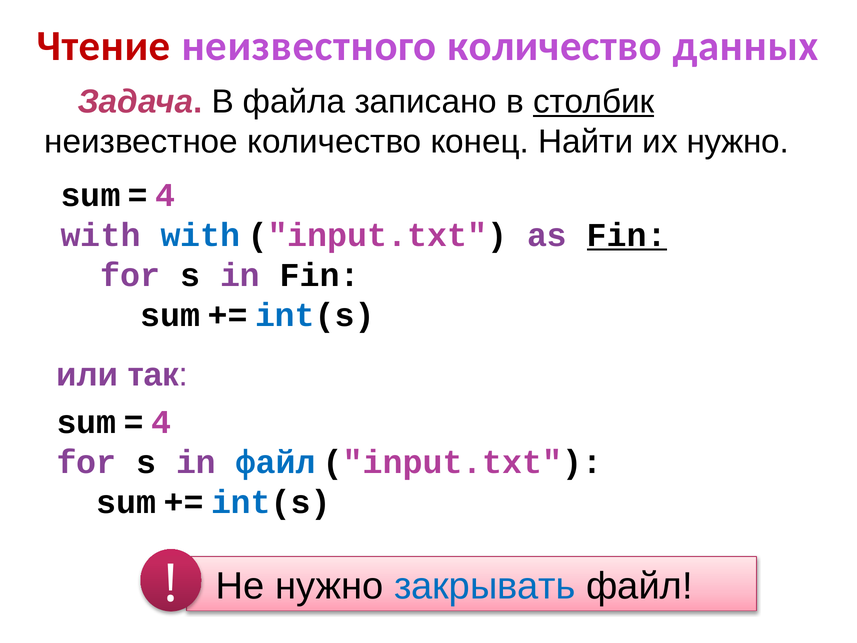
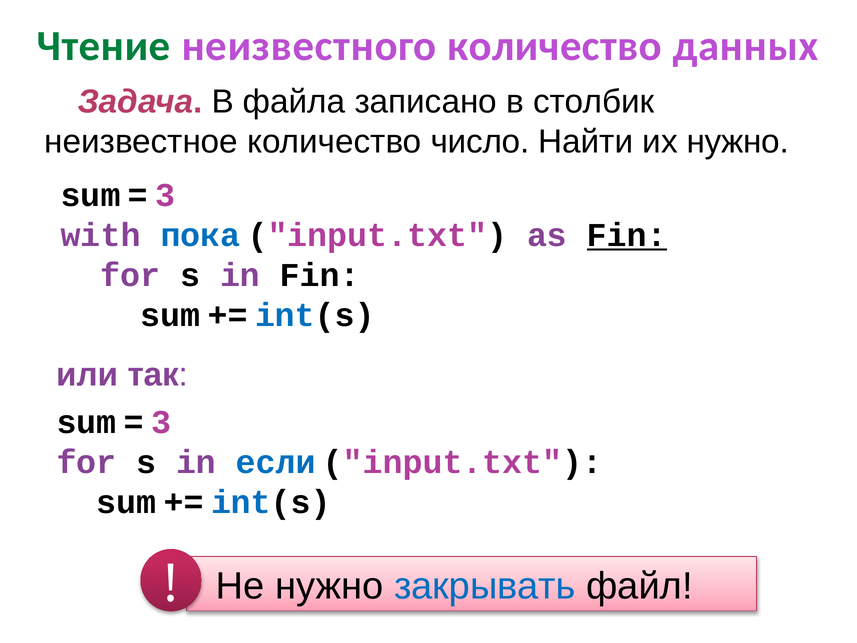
Чтение colour: red -> green
столбик underline: present -> none
конец: конец -> число
4 at (165, 195): 4 -> 3
with with: with -> пока
4 at (161, 422): 4 -> 3
in файл: файл -> если
